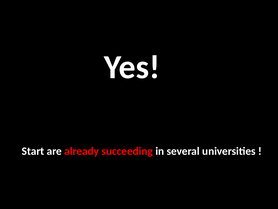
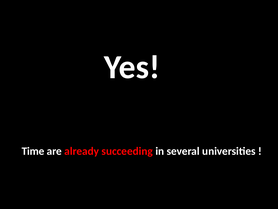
Start: Start -> Time
